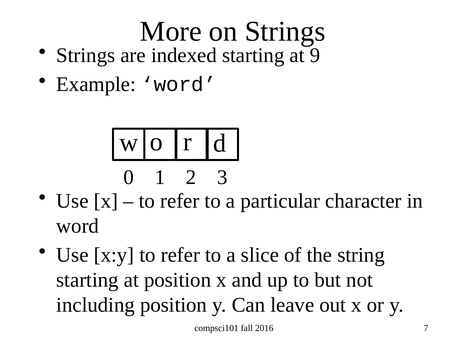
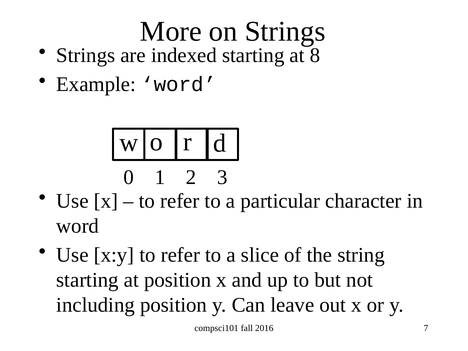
9: 9 -> 8
